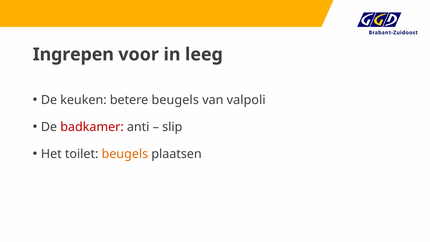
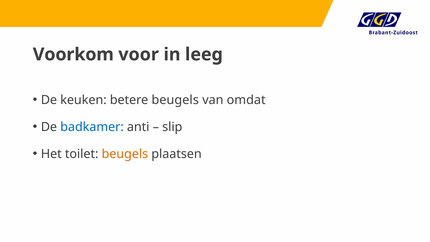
Ingrepen: Ingrepen -> Voorkom
valpoli: valpoli -> omdat
badkamer colour: red -> blue
